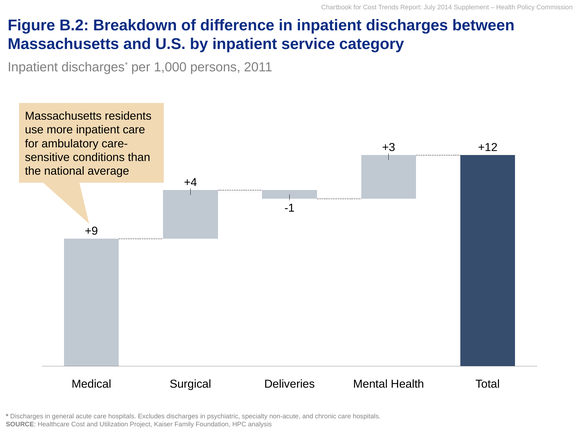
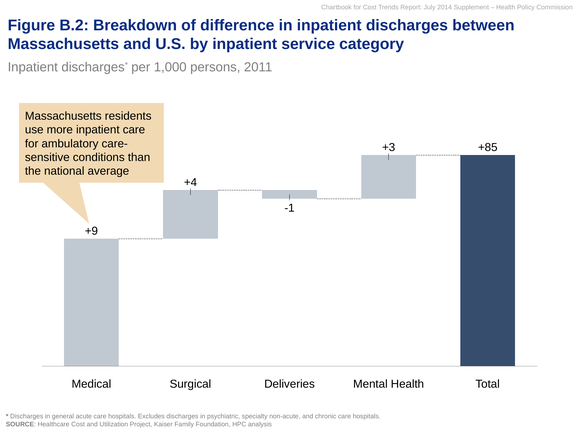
+12: +12 -> +85
